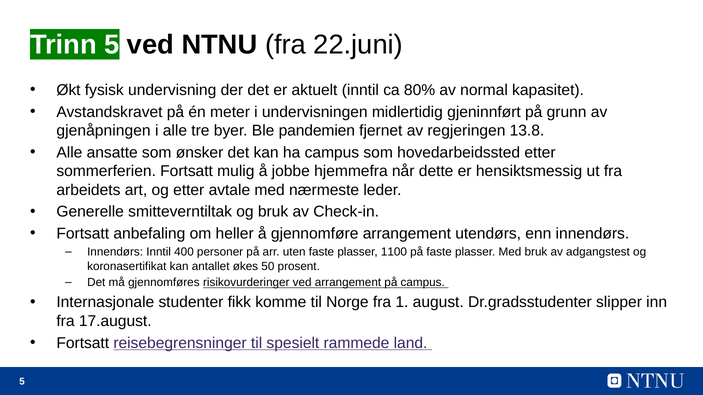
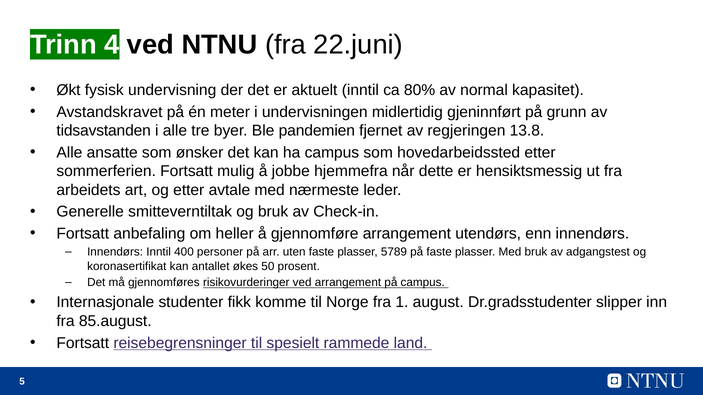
Trinn 5: 5 -> 4
gjenåpningen: gjenåpningen -> tidsavstanden
1100: 1100 -> 5789
17.august: 17.august -> 85.august
